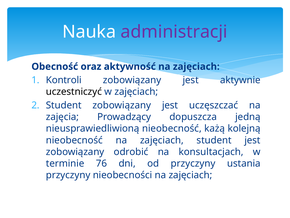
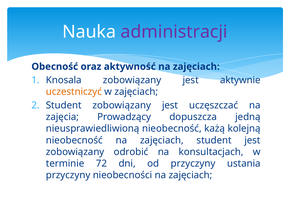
Kontroli: Kontroli -> Knosala
uczestniczyć colour: black -> orange
76: 76 -> 72
